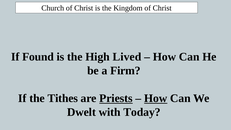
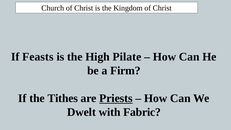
Found: Found -> Feasts
Lived: Lived -> Pilate
How at (156, 98) underline: present -> none
Today: Today -> Fabric
